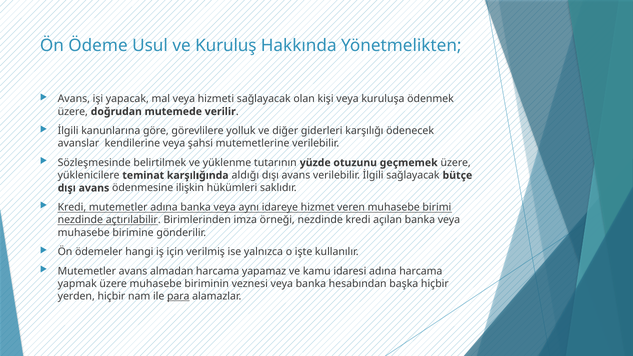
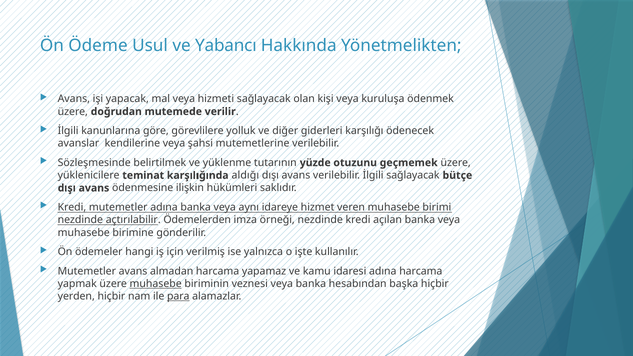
Kuruluş: Kuruluş -> Yabancı
Birimlerinden: Birimlerinden -> Ödemelerden
muhasebe at (156, 284) underline: none -> present
